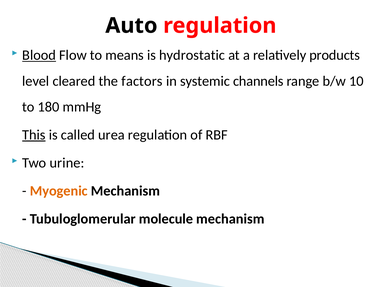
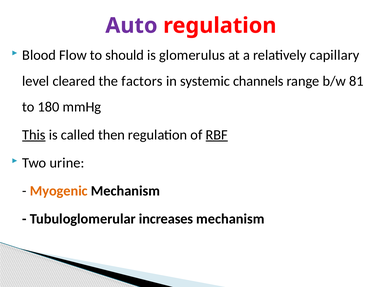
Auto colour: black -> purple
Blood underline: present -> none
means: means -> should
hydrostatic: hydrostatic -> glomerulus
products: products -> capillary
10: 10 -> 81
urea: urea -> then
RBF underline: none -> present
molecule: molecule -> increases
